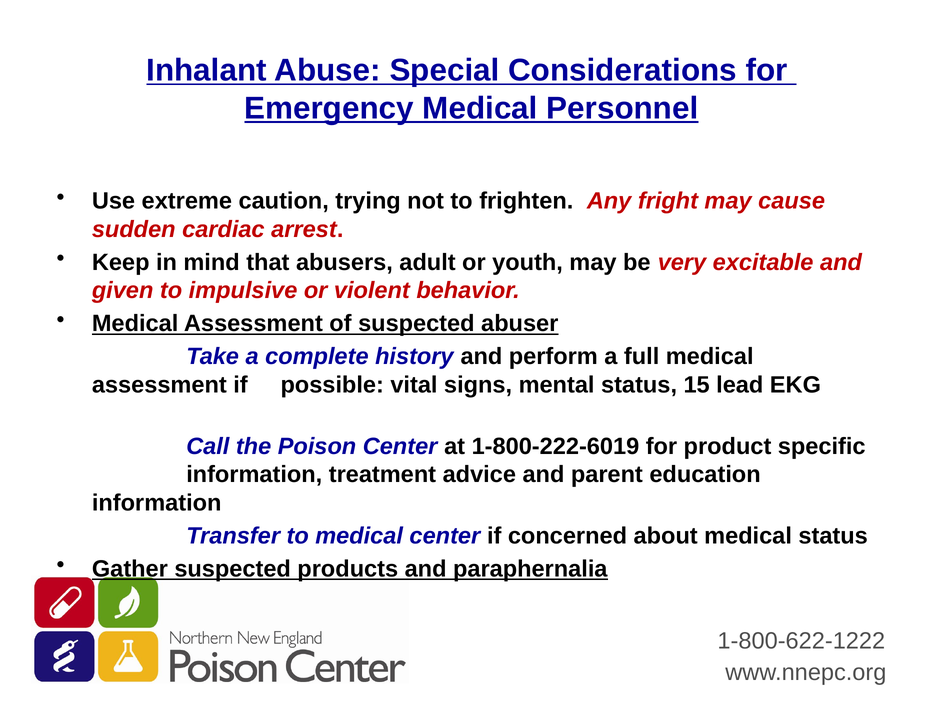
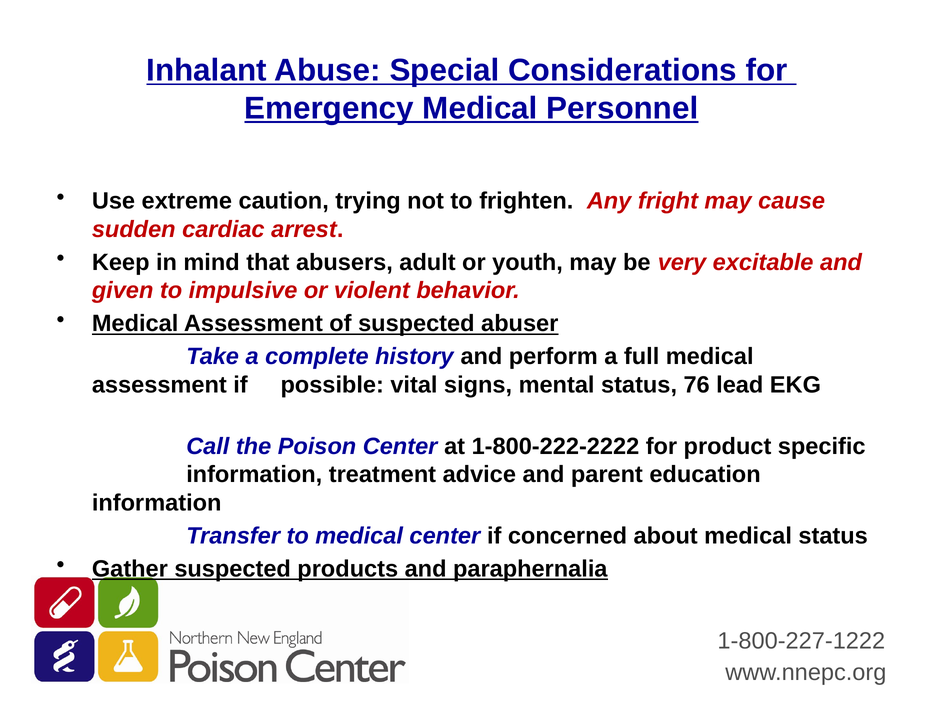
15: 15 -> 76
1-800-222-6019: 1-800-222-6019 -> 1-800-222-2222
1-800-622-1222: 1-800-622-1222 -> 1-800-227-1222
